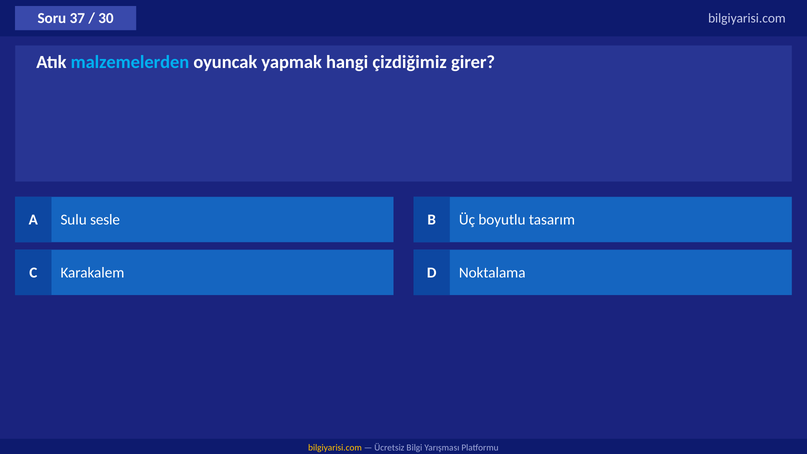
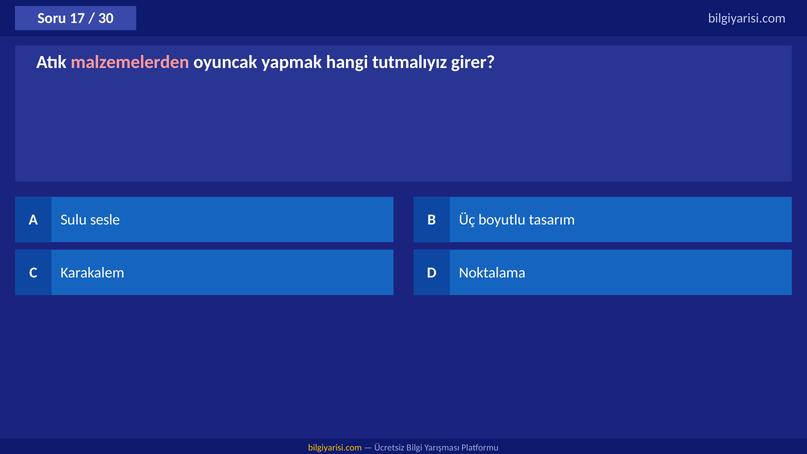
37: 37 -> 17
malzemelerden colour: light blue -> pink
çizdiğimiz: çizdiğimiz -> tutmalıyız
